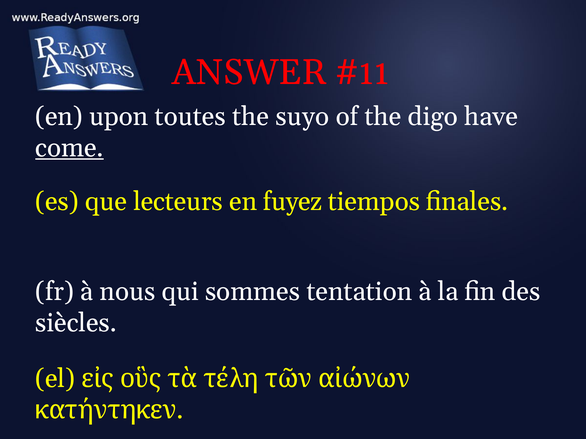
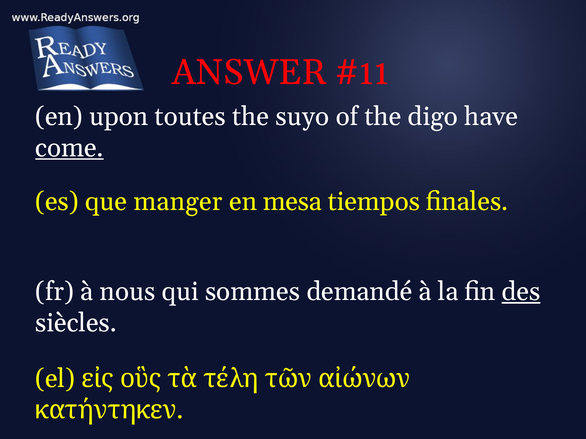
lecteurs: lecteurs -> manger
fuyez: fuyez -> mesa
tentation: tentation -> demandé
des underline: none -> present
